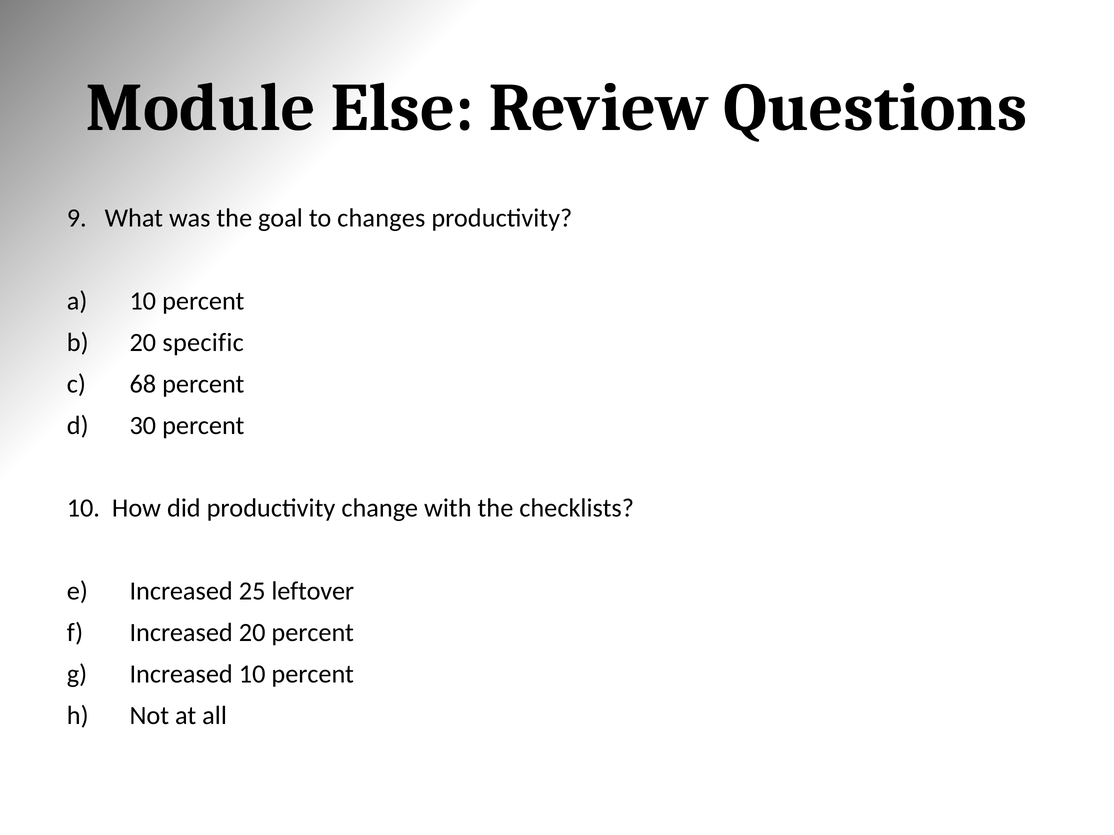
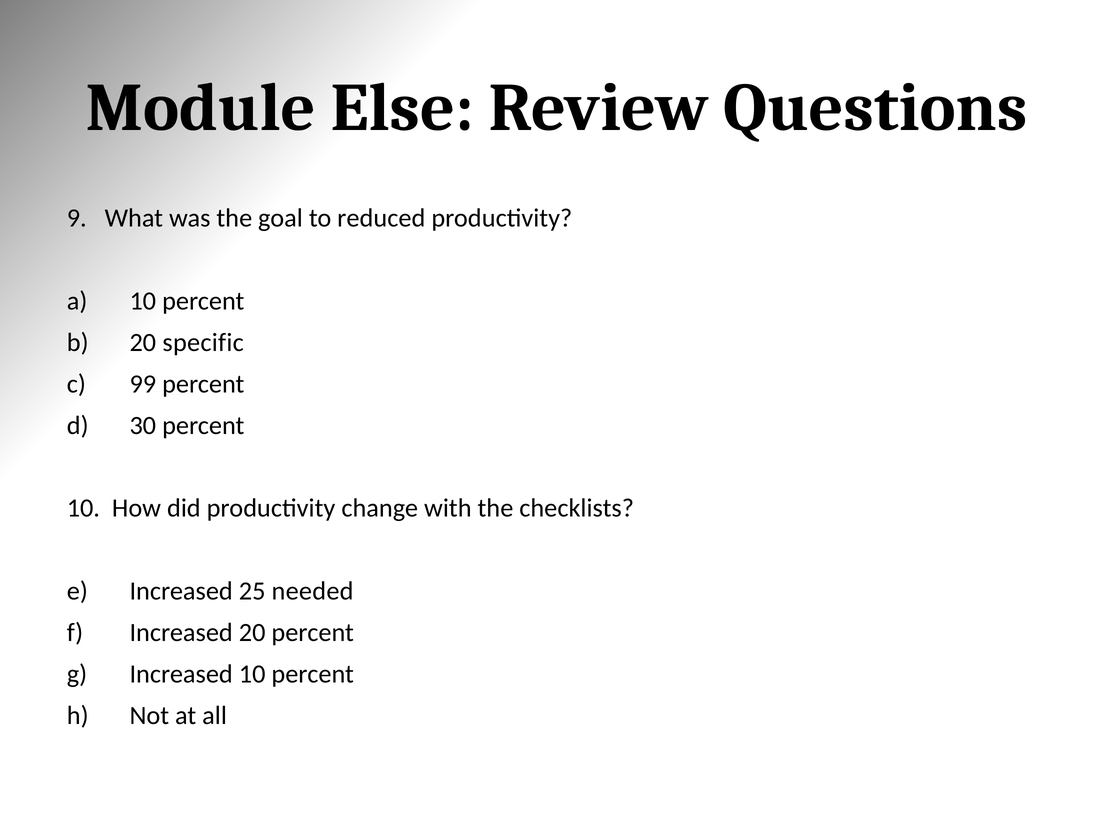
changes: changes -> reduced
68: 68 -> 99
leftover: leftover -> needed
